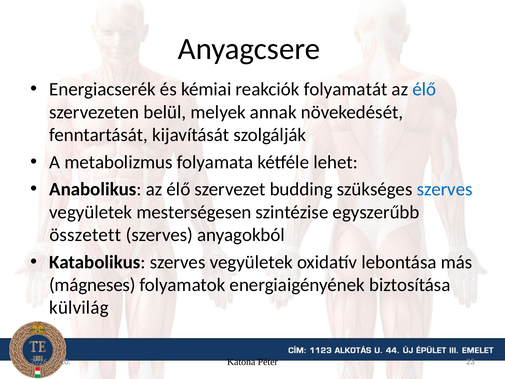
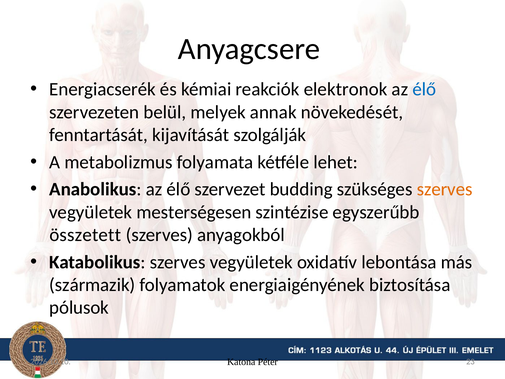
folyamatát: folyamatát -> elektronok
szerves at (445, 189) colour: blue -> orange
mágneses: mágneses -> származik
külvilág: külvilág -> pólusok
